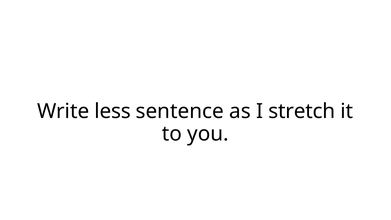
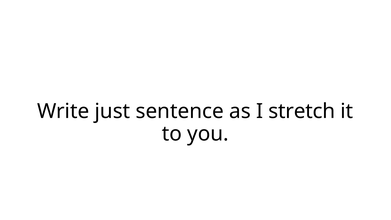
less: less -> just
